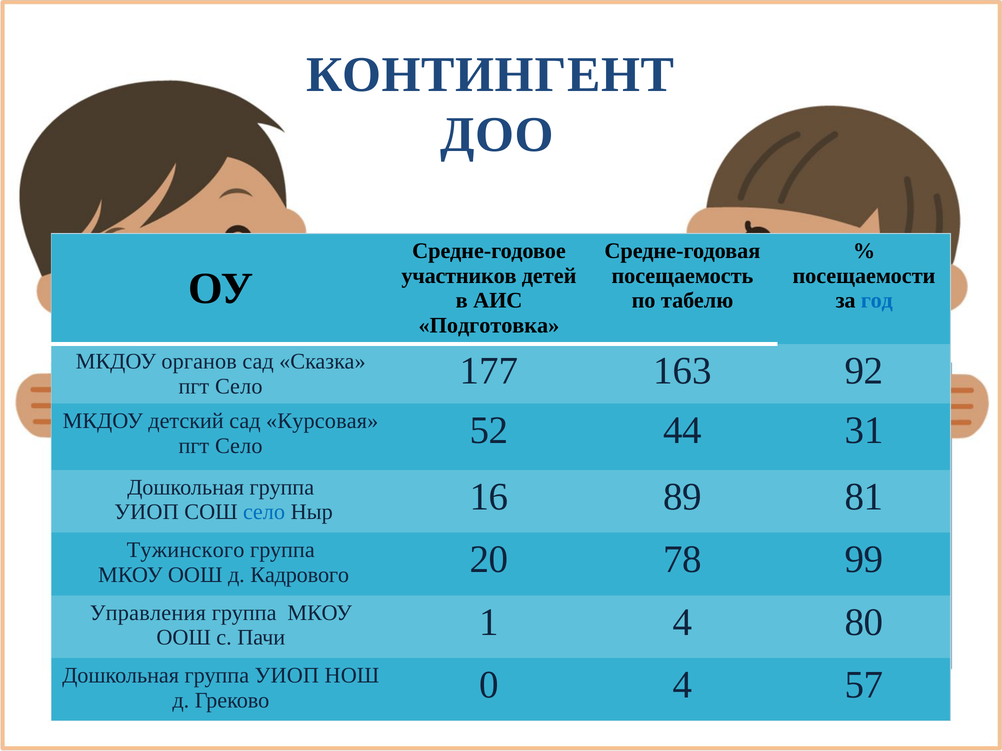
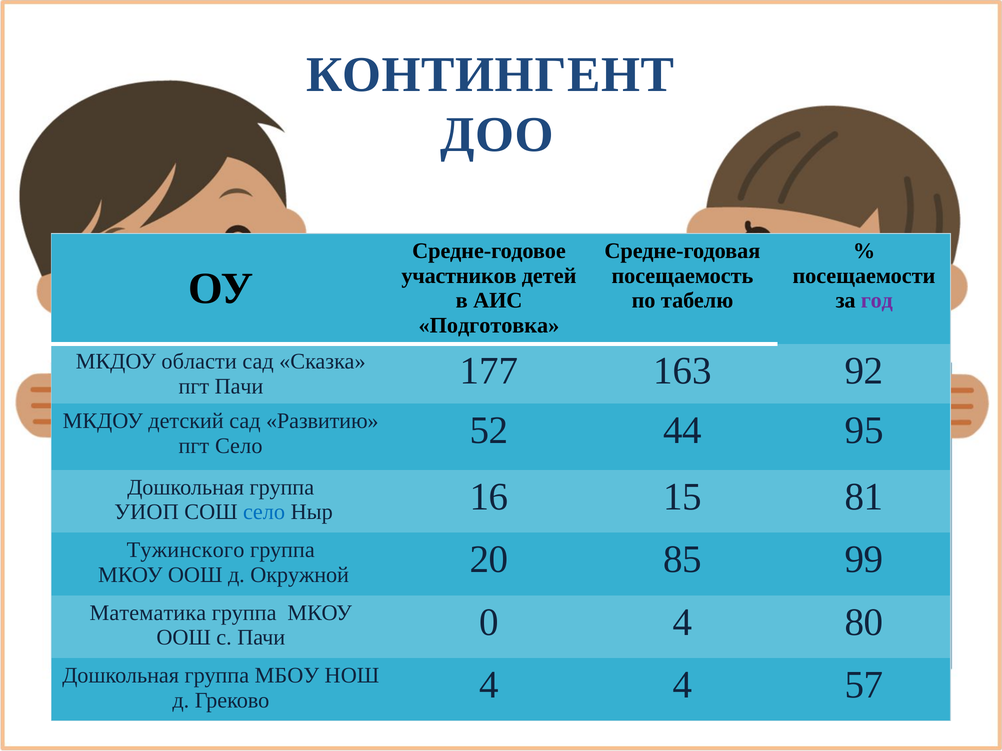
год colour: blue -> purple
органов: органов -> области
Село at (239, 386): Село -> Пачи
Курсовая: Курсовая -> Развитию
31: 31 -> 95
89: 89 -> 15
Кадрового: Кадрового -> Окружной
78: 78 -> 85
Управления: Управления -> Математика
1: 1 -> 0
УИОП at (287, 676): УИОП -> МБОУ
Греково 0: 0 -> 4
